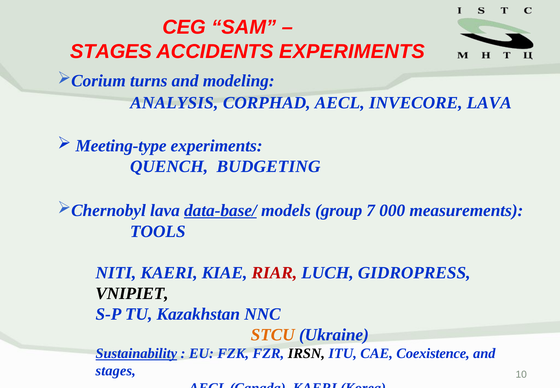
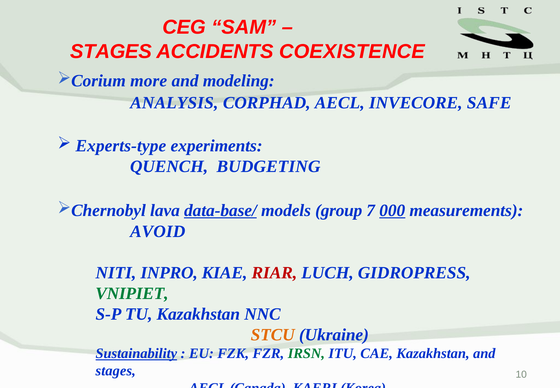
ACCIDENTS EXPERIMENTS: EXPERIMENTS -> COEXISTENCE
turns: turns -> more
INVECORE LAVA: LAVA -> SAFE
Meeting-type: Meeting-type -> Experts-type
000 underline: none -> present
TOOLS: TOOLS -> AVOID
NITI KAERI: KAERI -> INPRO
VNIPIET colour: black -> green
IRSN colour: black -> green
CAE Coexistence: Coexistence -> Kazakhstan
